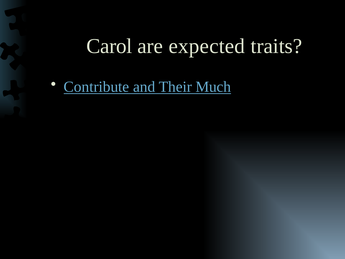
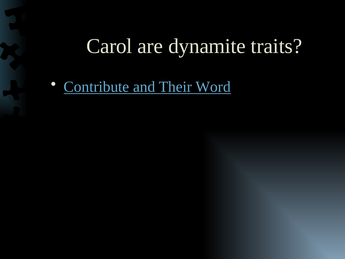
expected: expected -> dynamite
Much: Much -> Word
